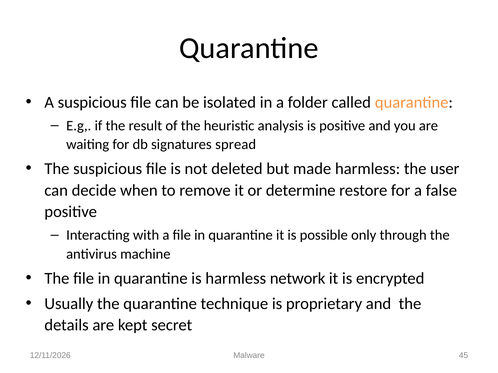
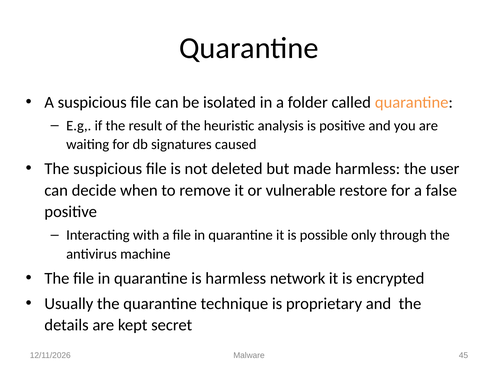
spread: spread -> caused
determine: determine -> vulnerable
